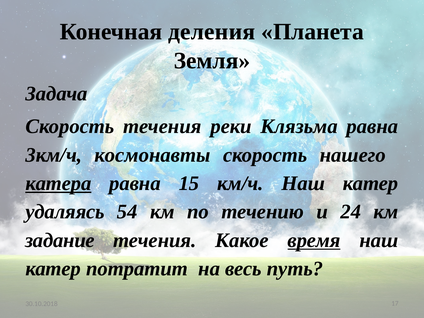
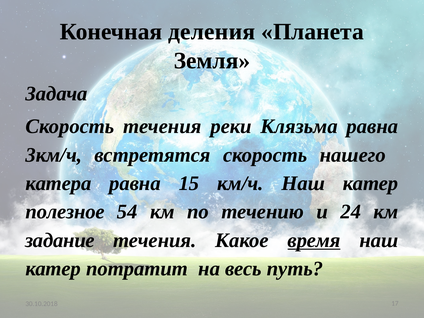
космонавты: космонавты -> встретятся
катера underline: present -> none
удаляясь: удаляясь -> полезное
